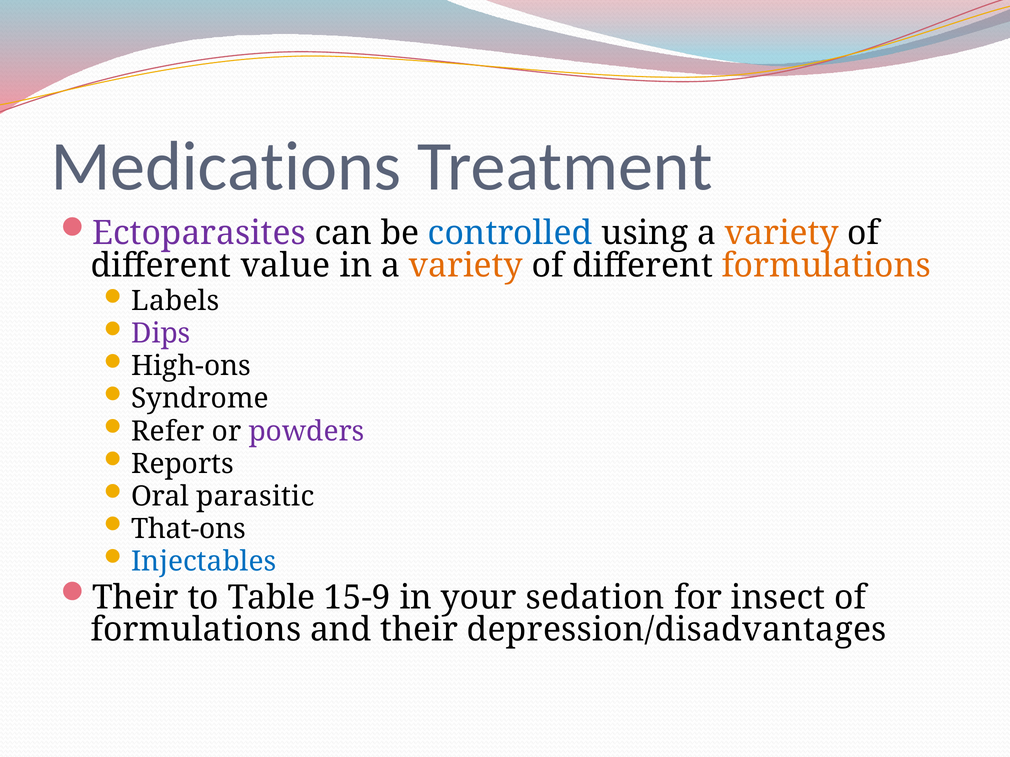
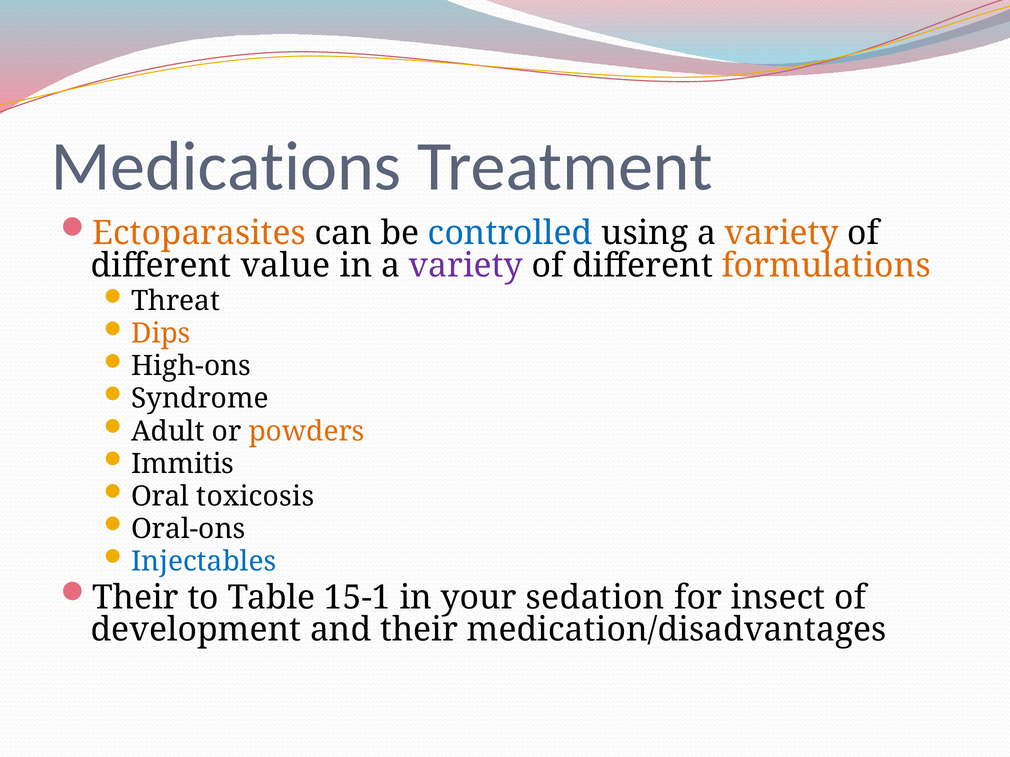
Ectoparasites colour: purple -> orange
variety at (466, 266) colour: orange -> purple
Labels: Labels -> Threat
Dips colour: purple -> orange
Refer: Refer -> Adult
powders colour: purple -> orange
Reports: Reports -> Immitis
parasitic: parasitic -> toxicosis
That-ons: That-ons -> Oral-ons
15-9: 15-9 -> 15-1
formulations at (196, 630): formulations -> development
depression/disadvantages: depression/disadvantages -> medication/disadvantages
